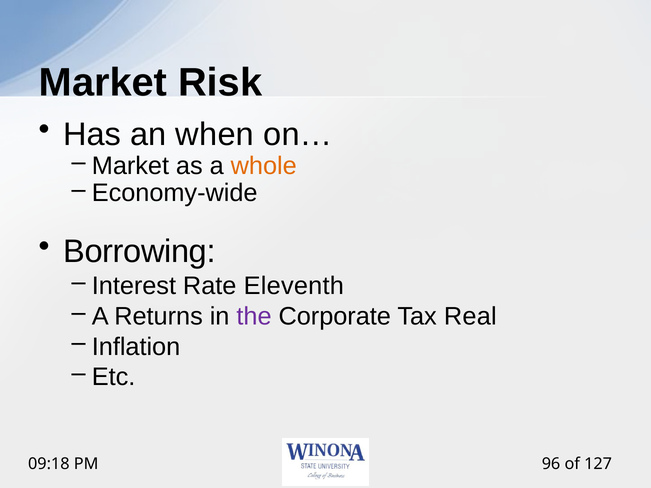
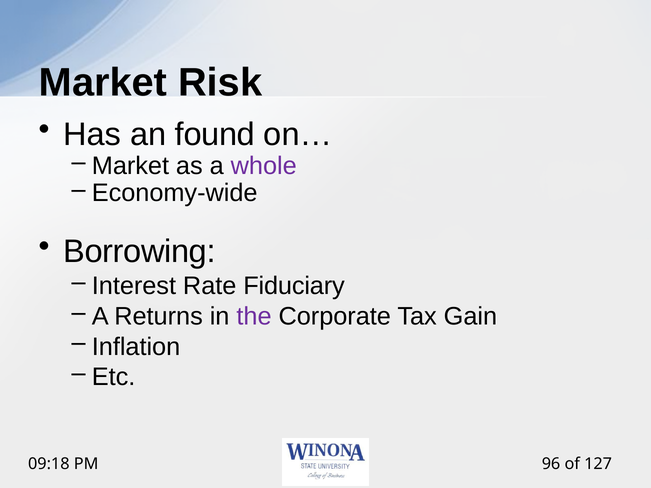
when: when -> found
whole colour: orange -> purple
Eleventh: Eleventh -> Fiduciary
Real: Real -> Gain
